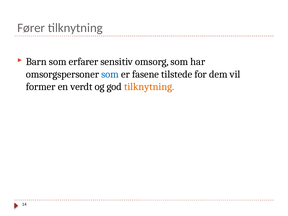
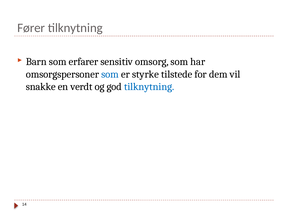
fasene: fasene -> styrke
former: former -> snakke
tilknytning at (149, 87) colour: orange -> blue
